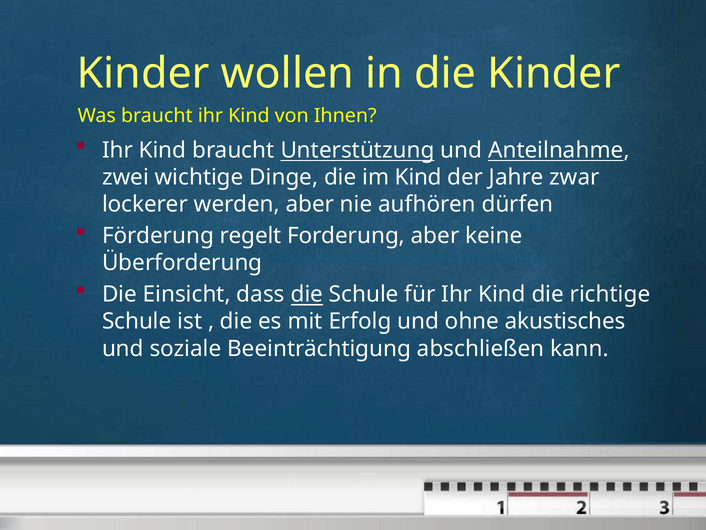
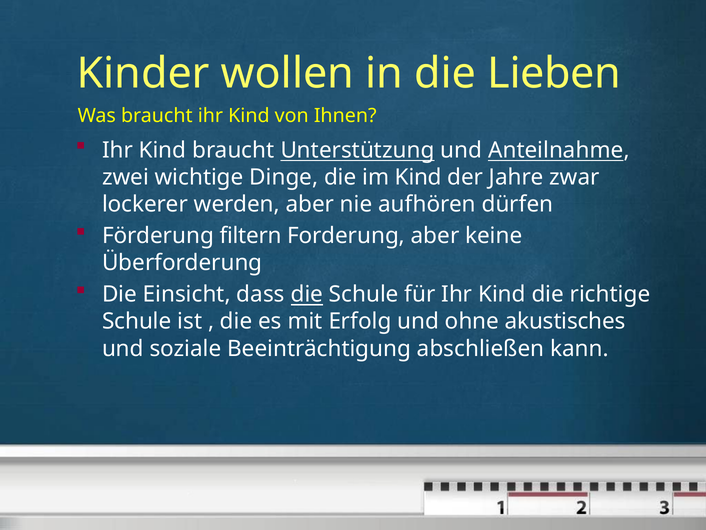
die Kinder: Kinder -> Lieben
regelt: regelt -> filtern
